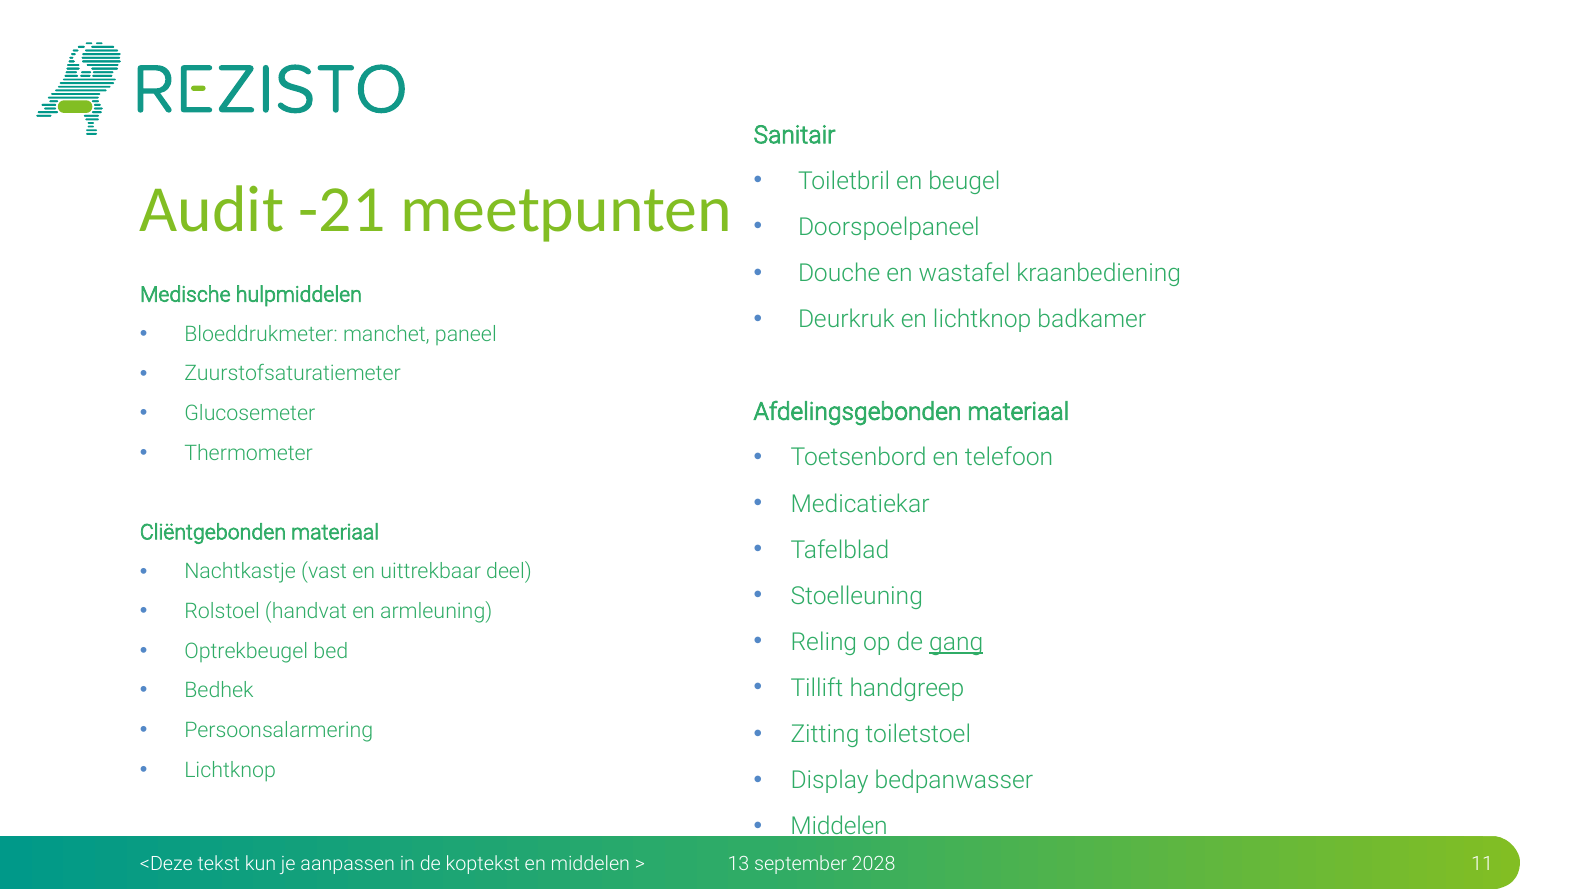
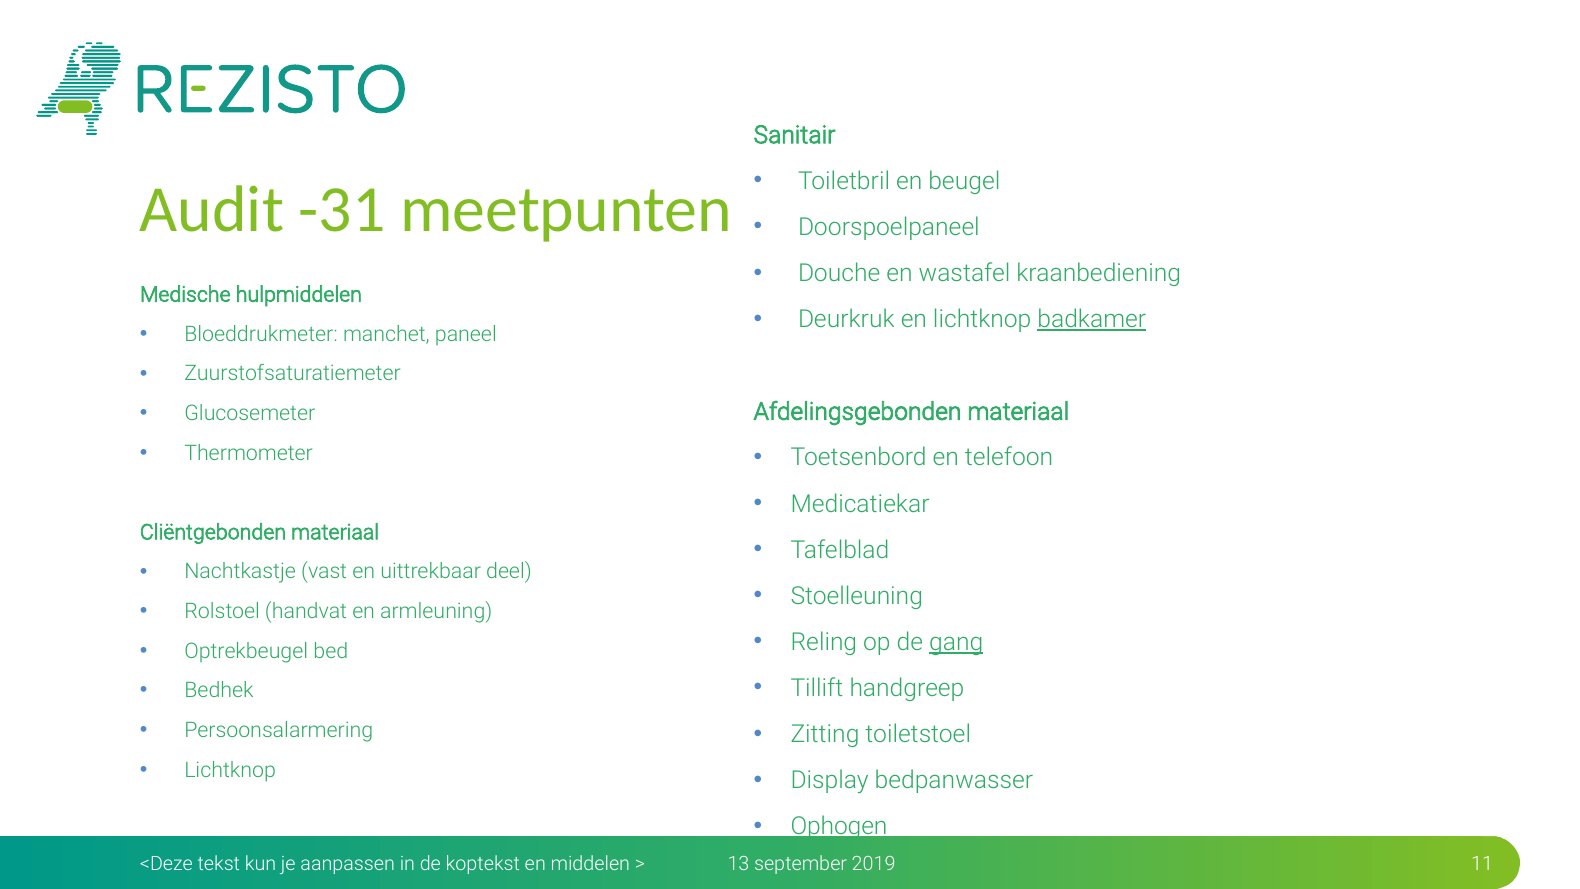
-21: -21 -> -31
badkamer underline: none -> present
Middelen at (839, 826): Middelen -> Ophogen
2028: 2028 -> 2019
